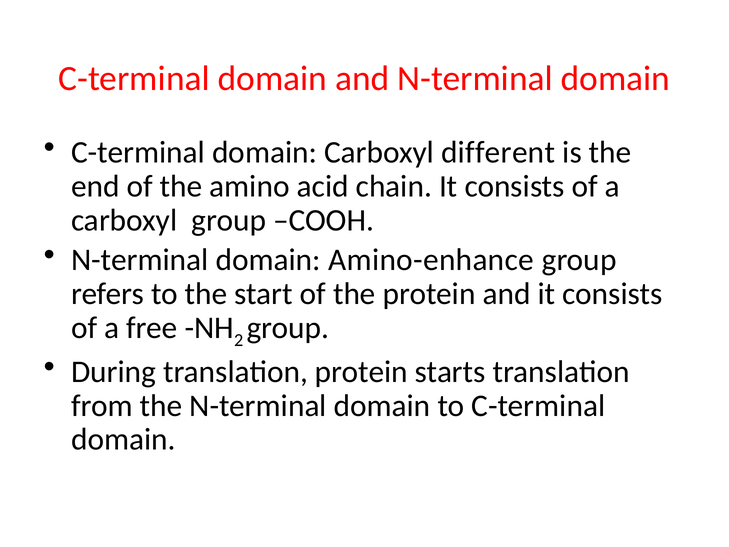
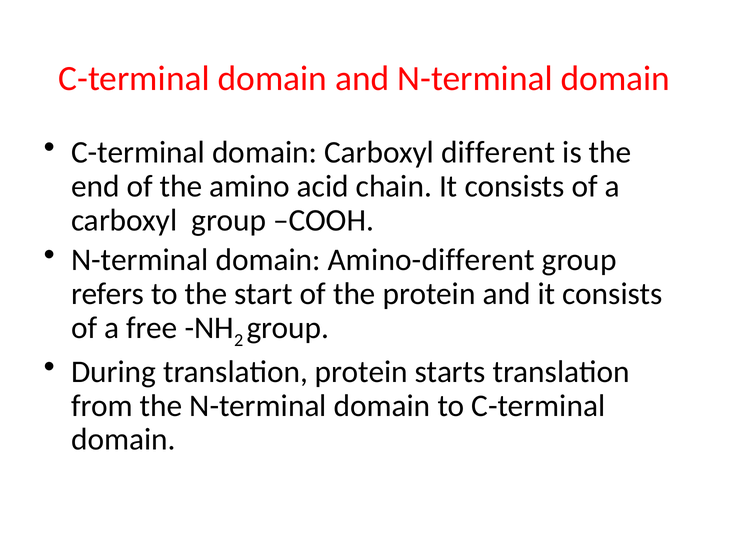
Amino-enhance: Amino-enhance -> Amino-different
